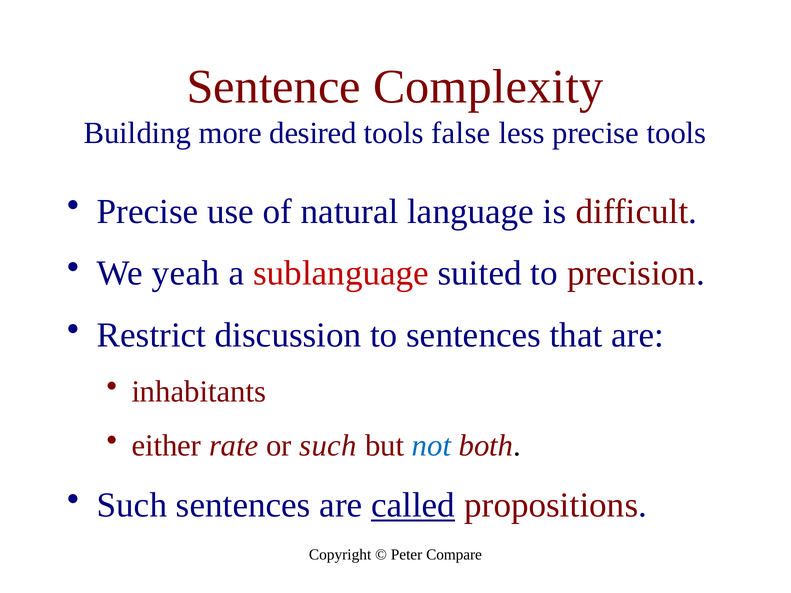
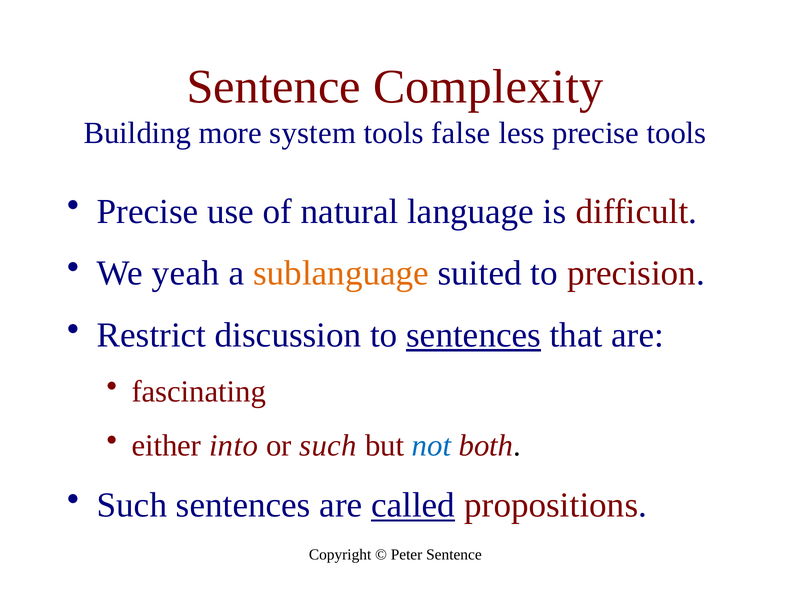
desired: desired -> system
sublanguage colour: red -> orange
sentences at (474, 335) underline: none -> present
inhabitants: inhabitants -> fascinating
rate: rate -> into
Peter Compare: Compare -> Sentence
